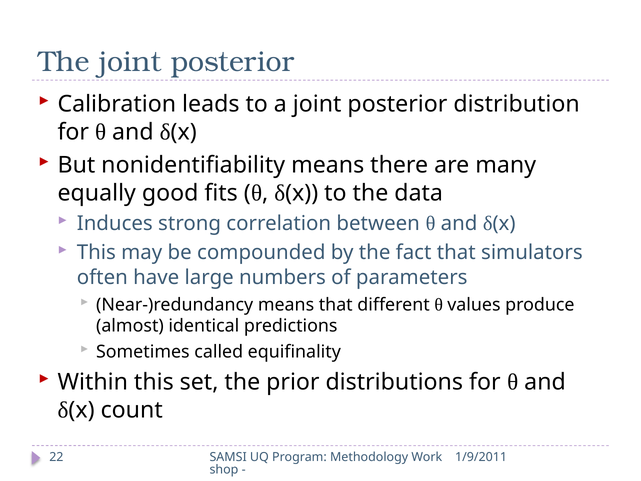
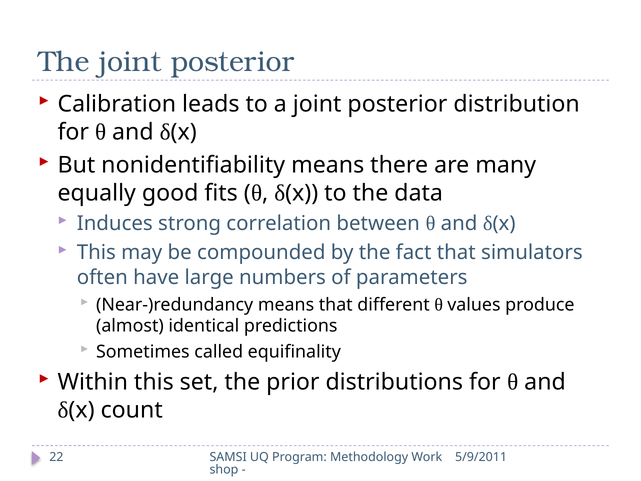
1/9/2011: 1/9/2011 -> 5/9/2011
